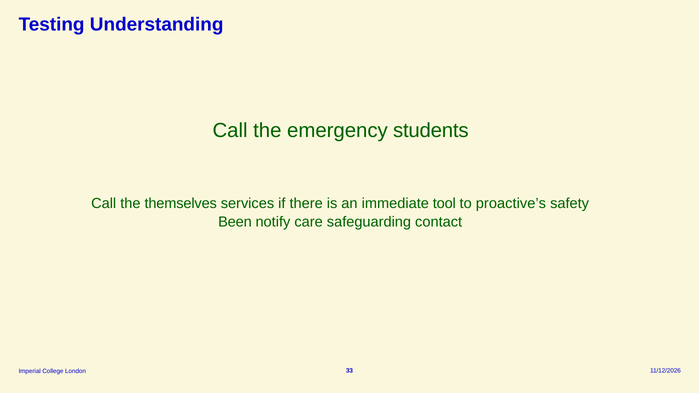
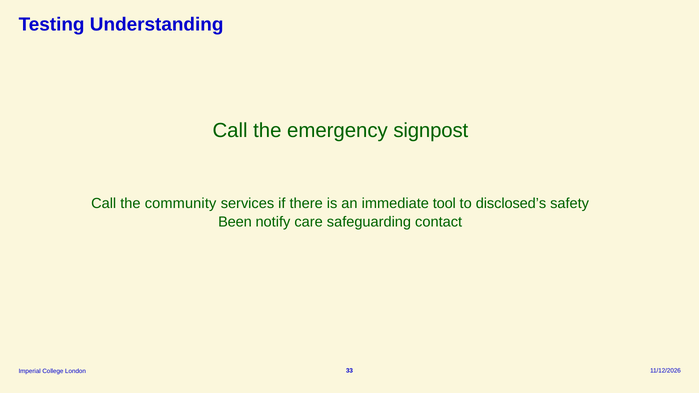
students: students -> signpost
themselves: themselves -> community
proactive’s: proactive’s -> disclosed’s
